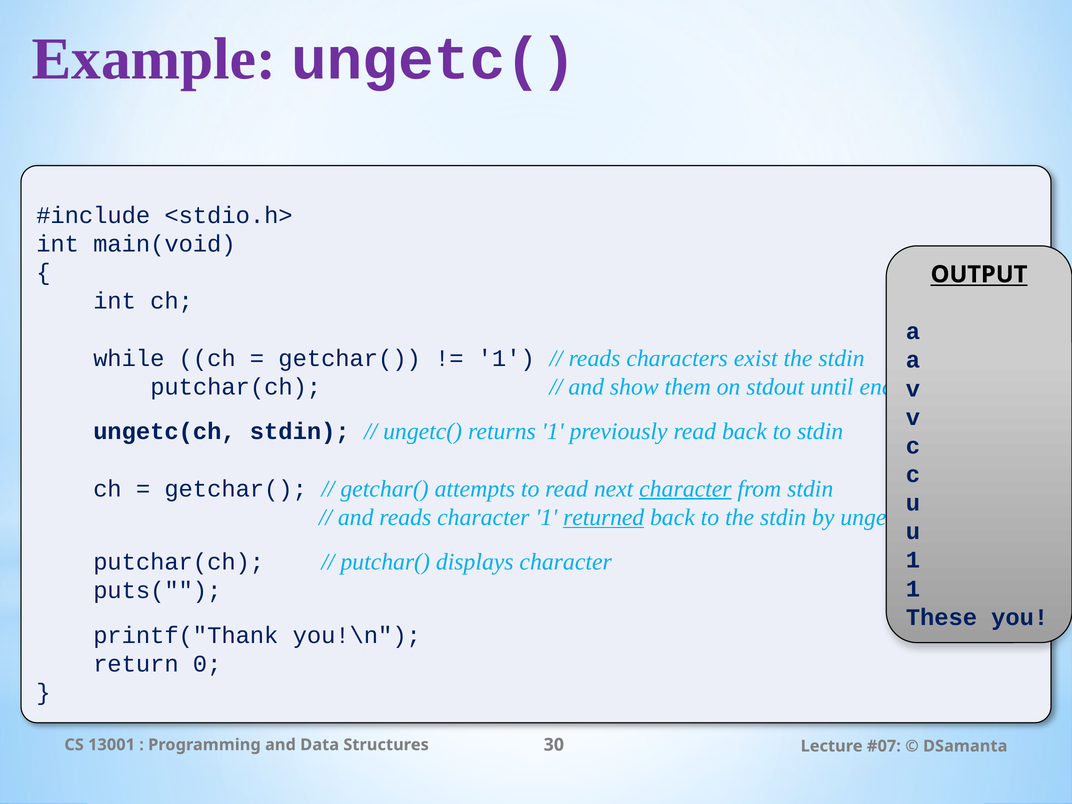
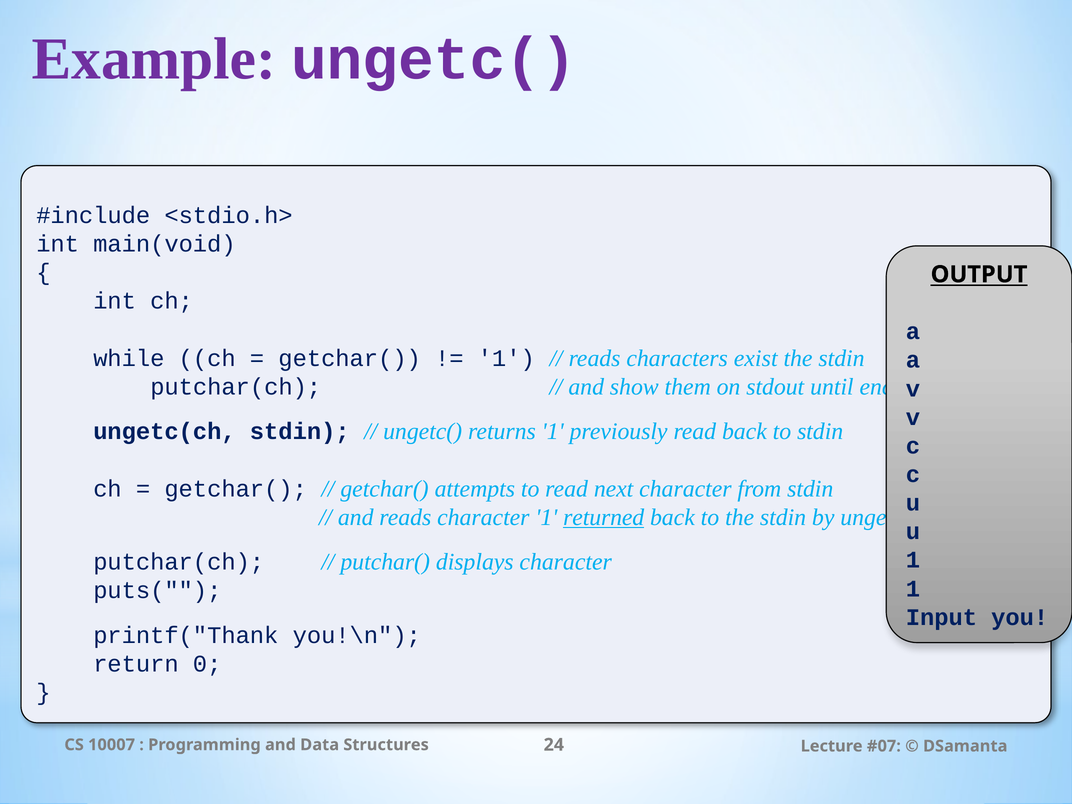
character at (685, 489) underline: present -> none
These: These -> Input
13001: 13001 -> 10007
30: 30 -> 24
